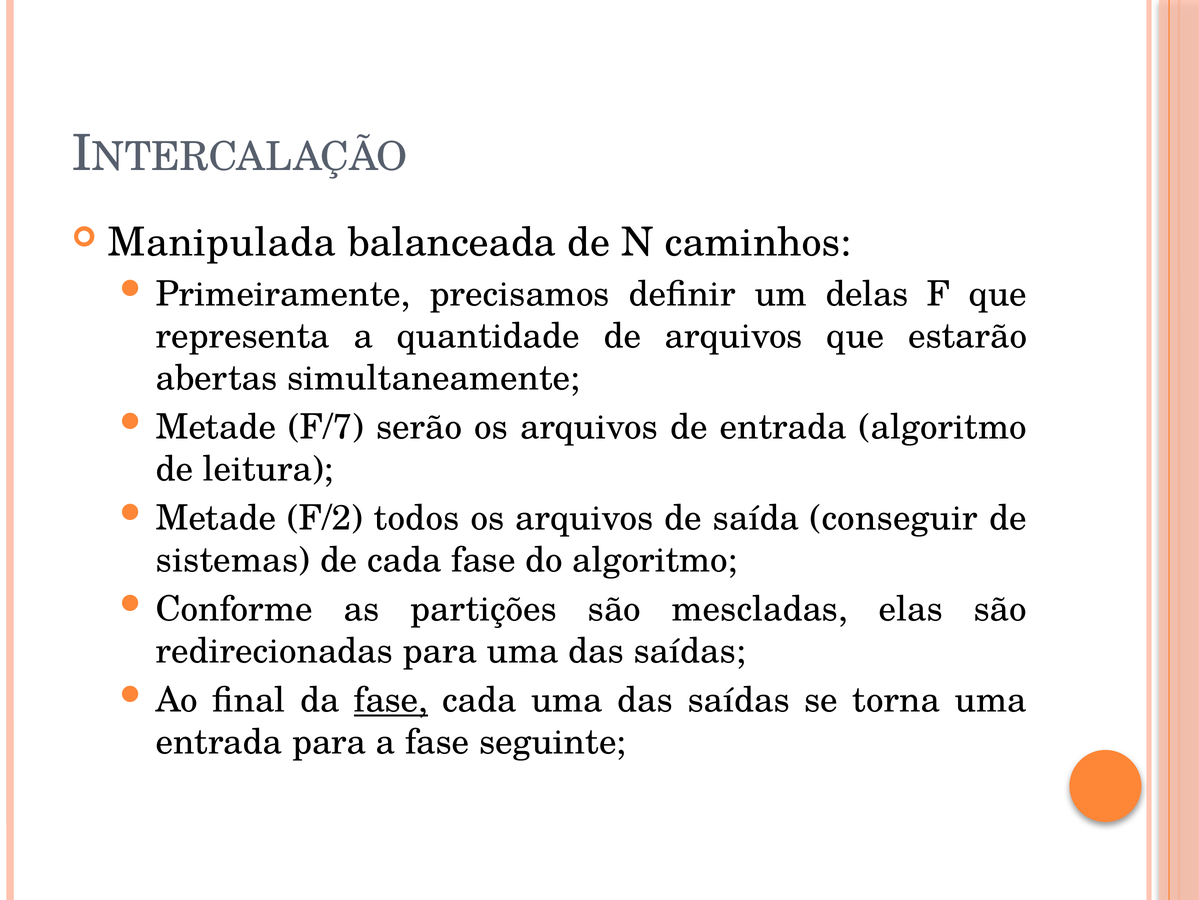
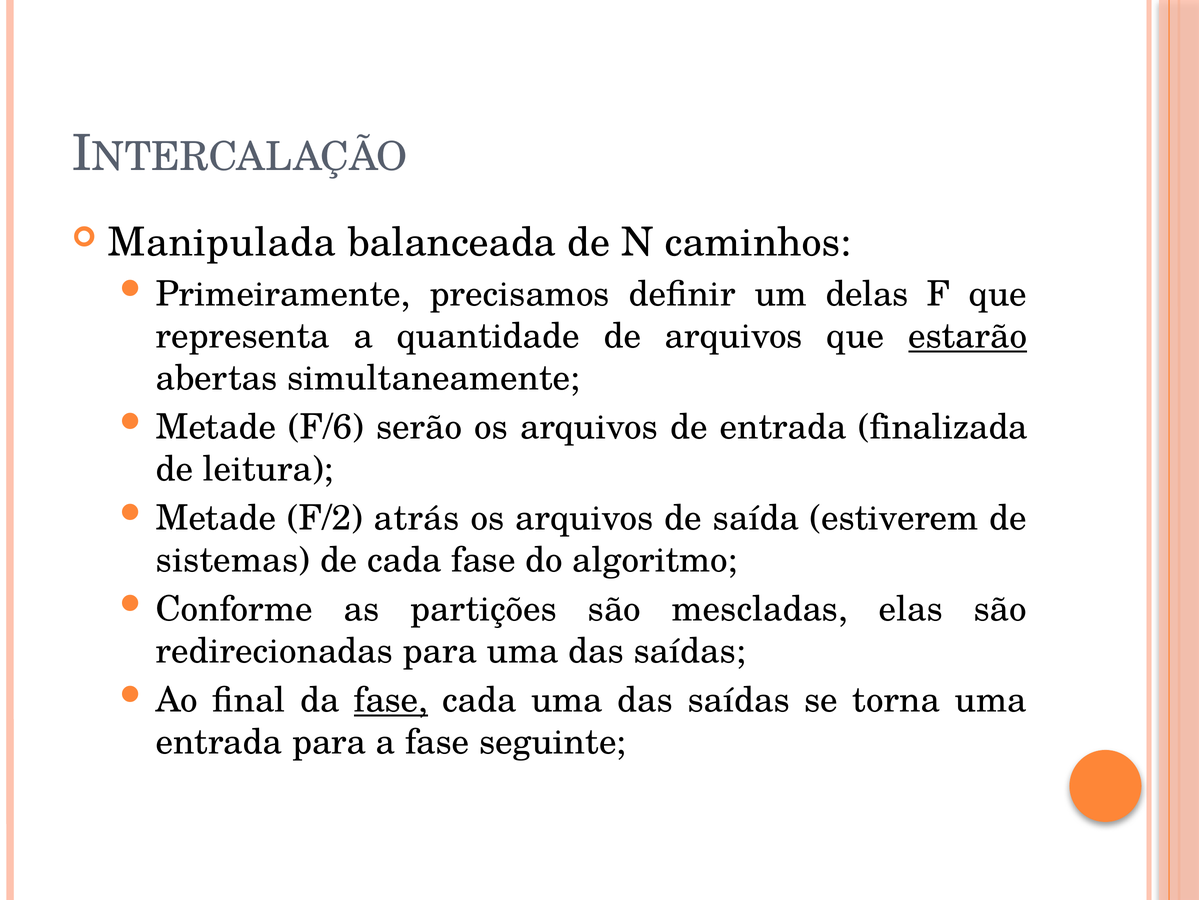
estarão underline: none -> present
F/7: F/7 -> F/6
entrada algoritmo: algoritmo -> finalizada
todos: todos -> atrás
conseguir: conseguir -> estiverem
